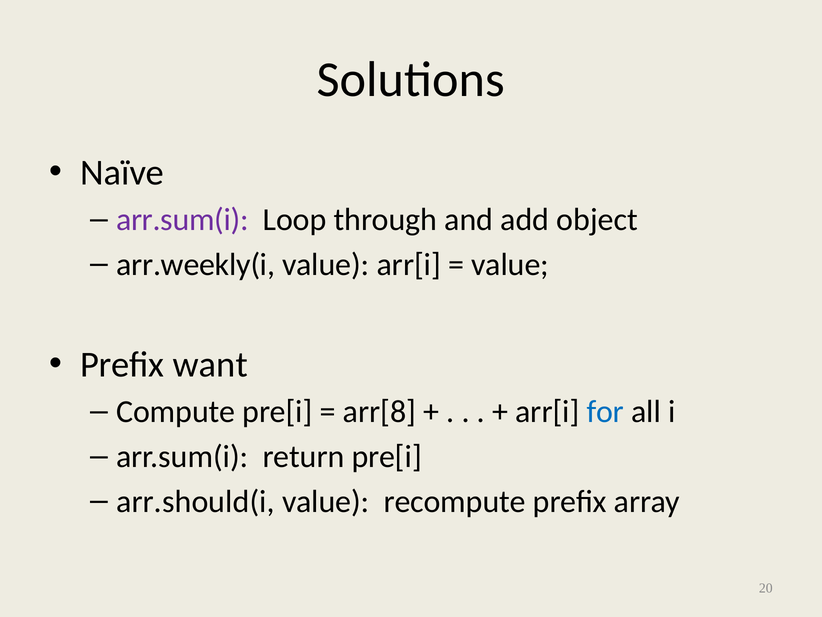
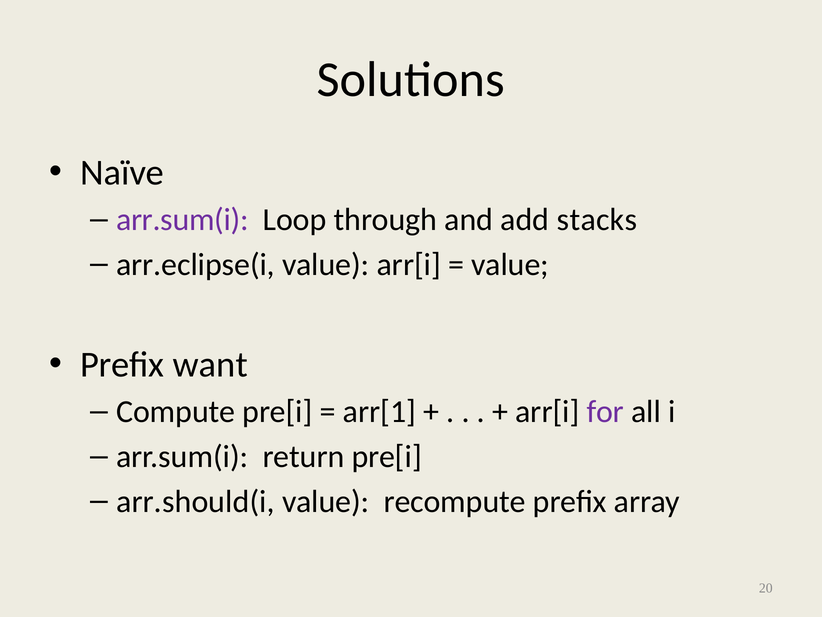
object: object -> stacks
arr.weekly(i: arr.weekly(i -> arr.eclipse(i
arr[8: arr[8 -> arr[1
for colour: blue -> purple
